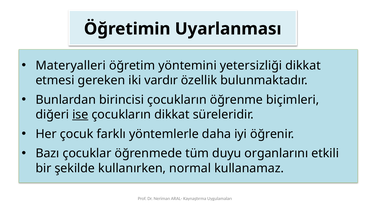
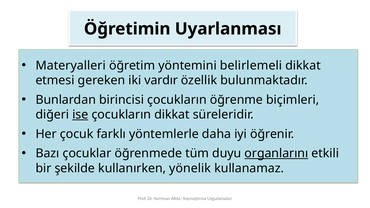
yetersizliği: yetersizliği -> belirlemeli
organlarını underline: none -> present
normal: normal -> yönelik
